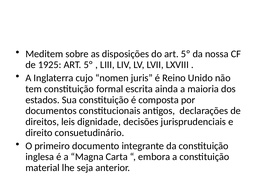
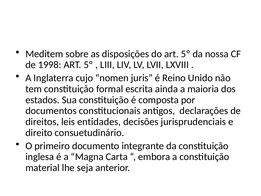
1925: 1925 -> 1998
dignidade: dignidade -> entidades
